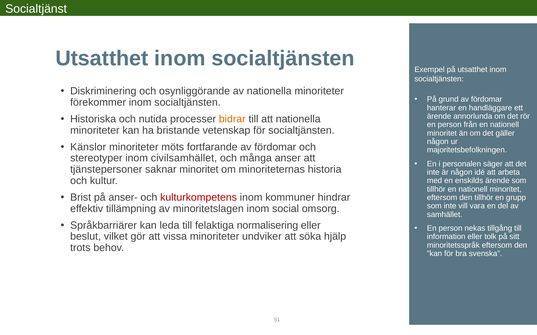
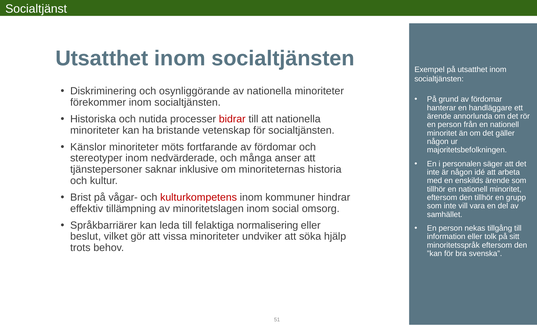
bidrar colour: orange -> red
civilsamhället: civilsamhället -> nedvärderade
saknar minoritet: minoritet -> inklusive
anser-: anser- -> vågar-
